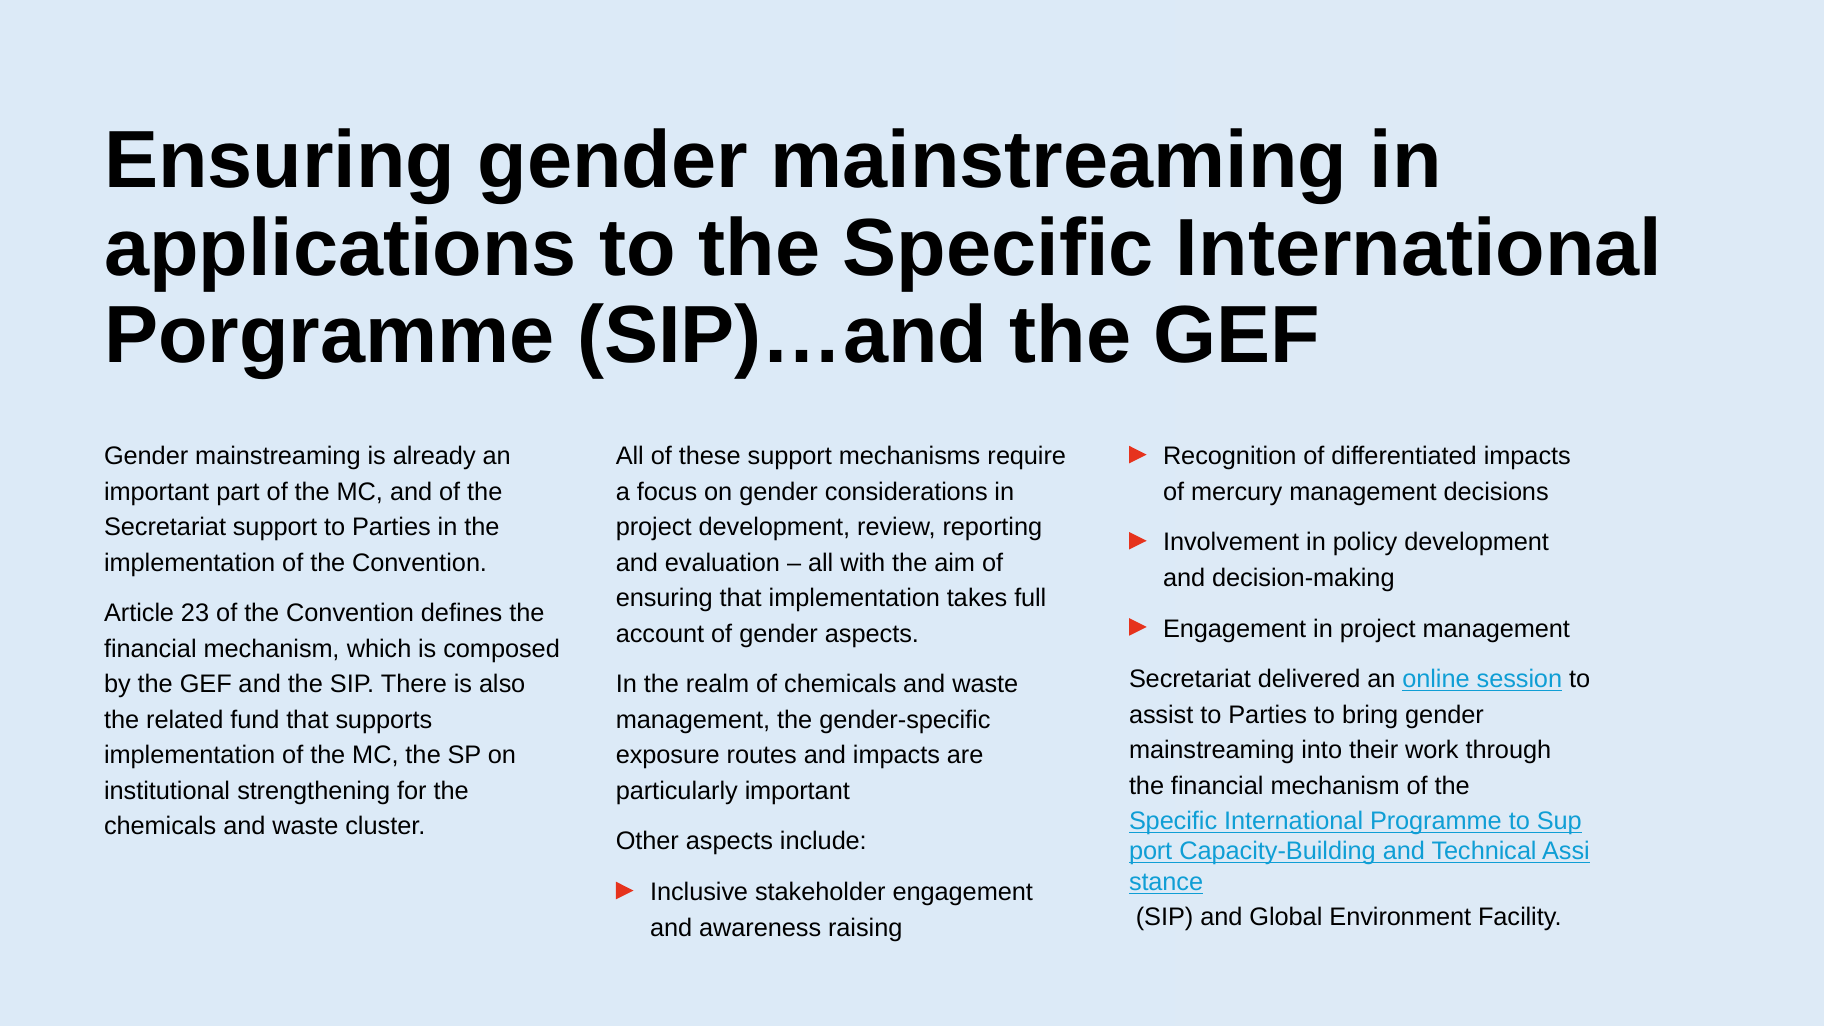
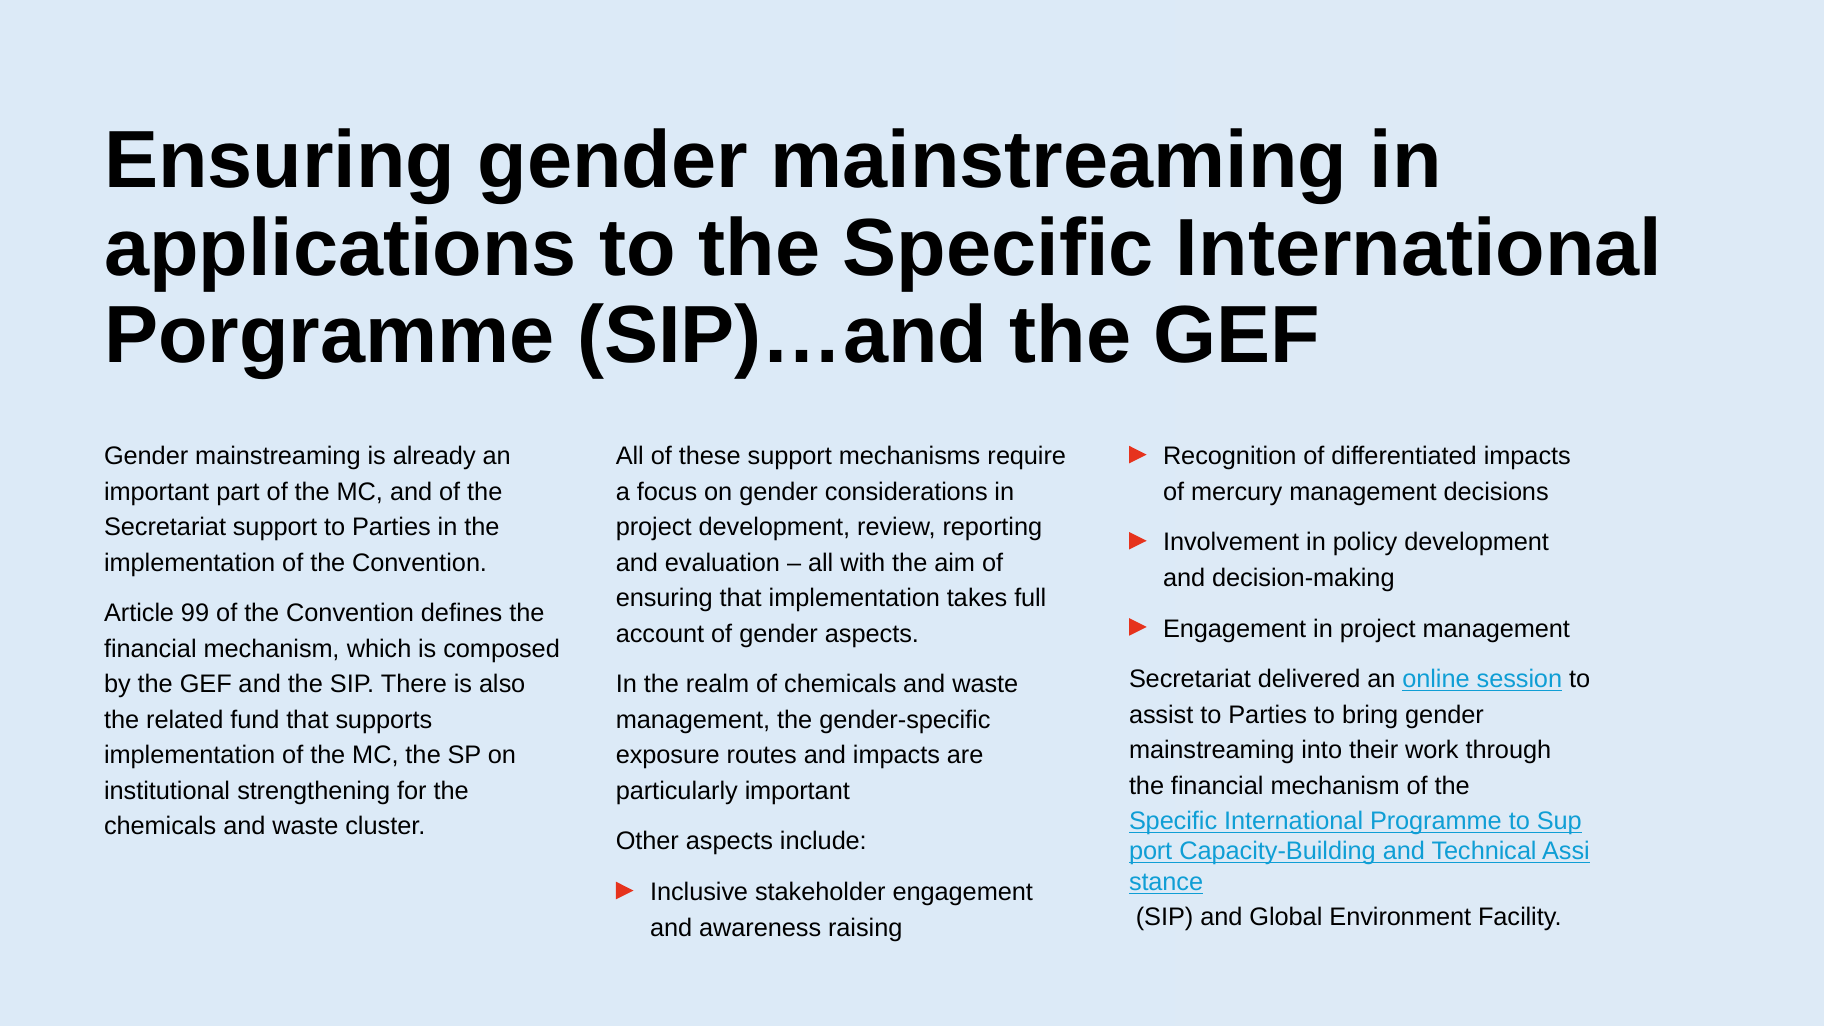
23: 23 -> 99
